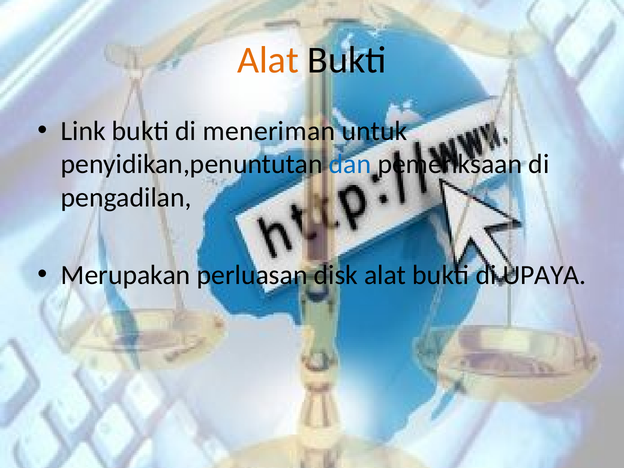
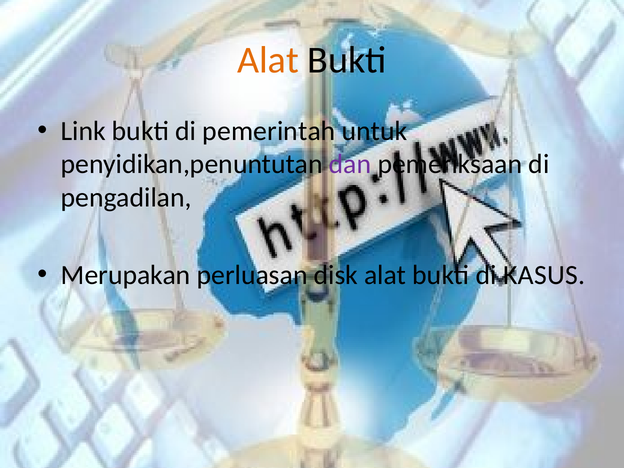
meneriman: meneriman -> pemerintah
dan colour: blue -> purple
UPAYA: UPAYA -> KASUS
